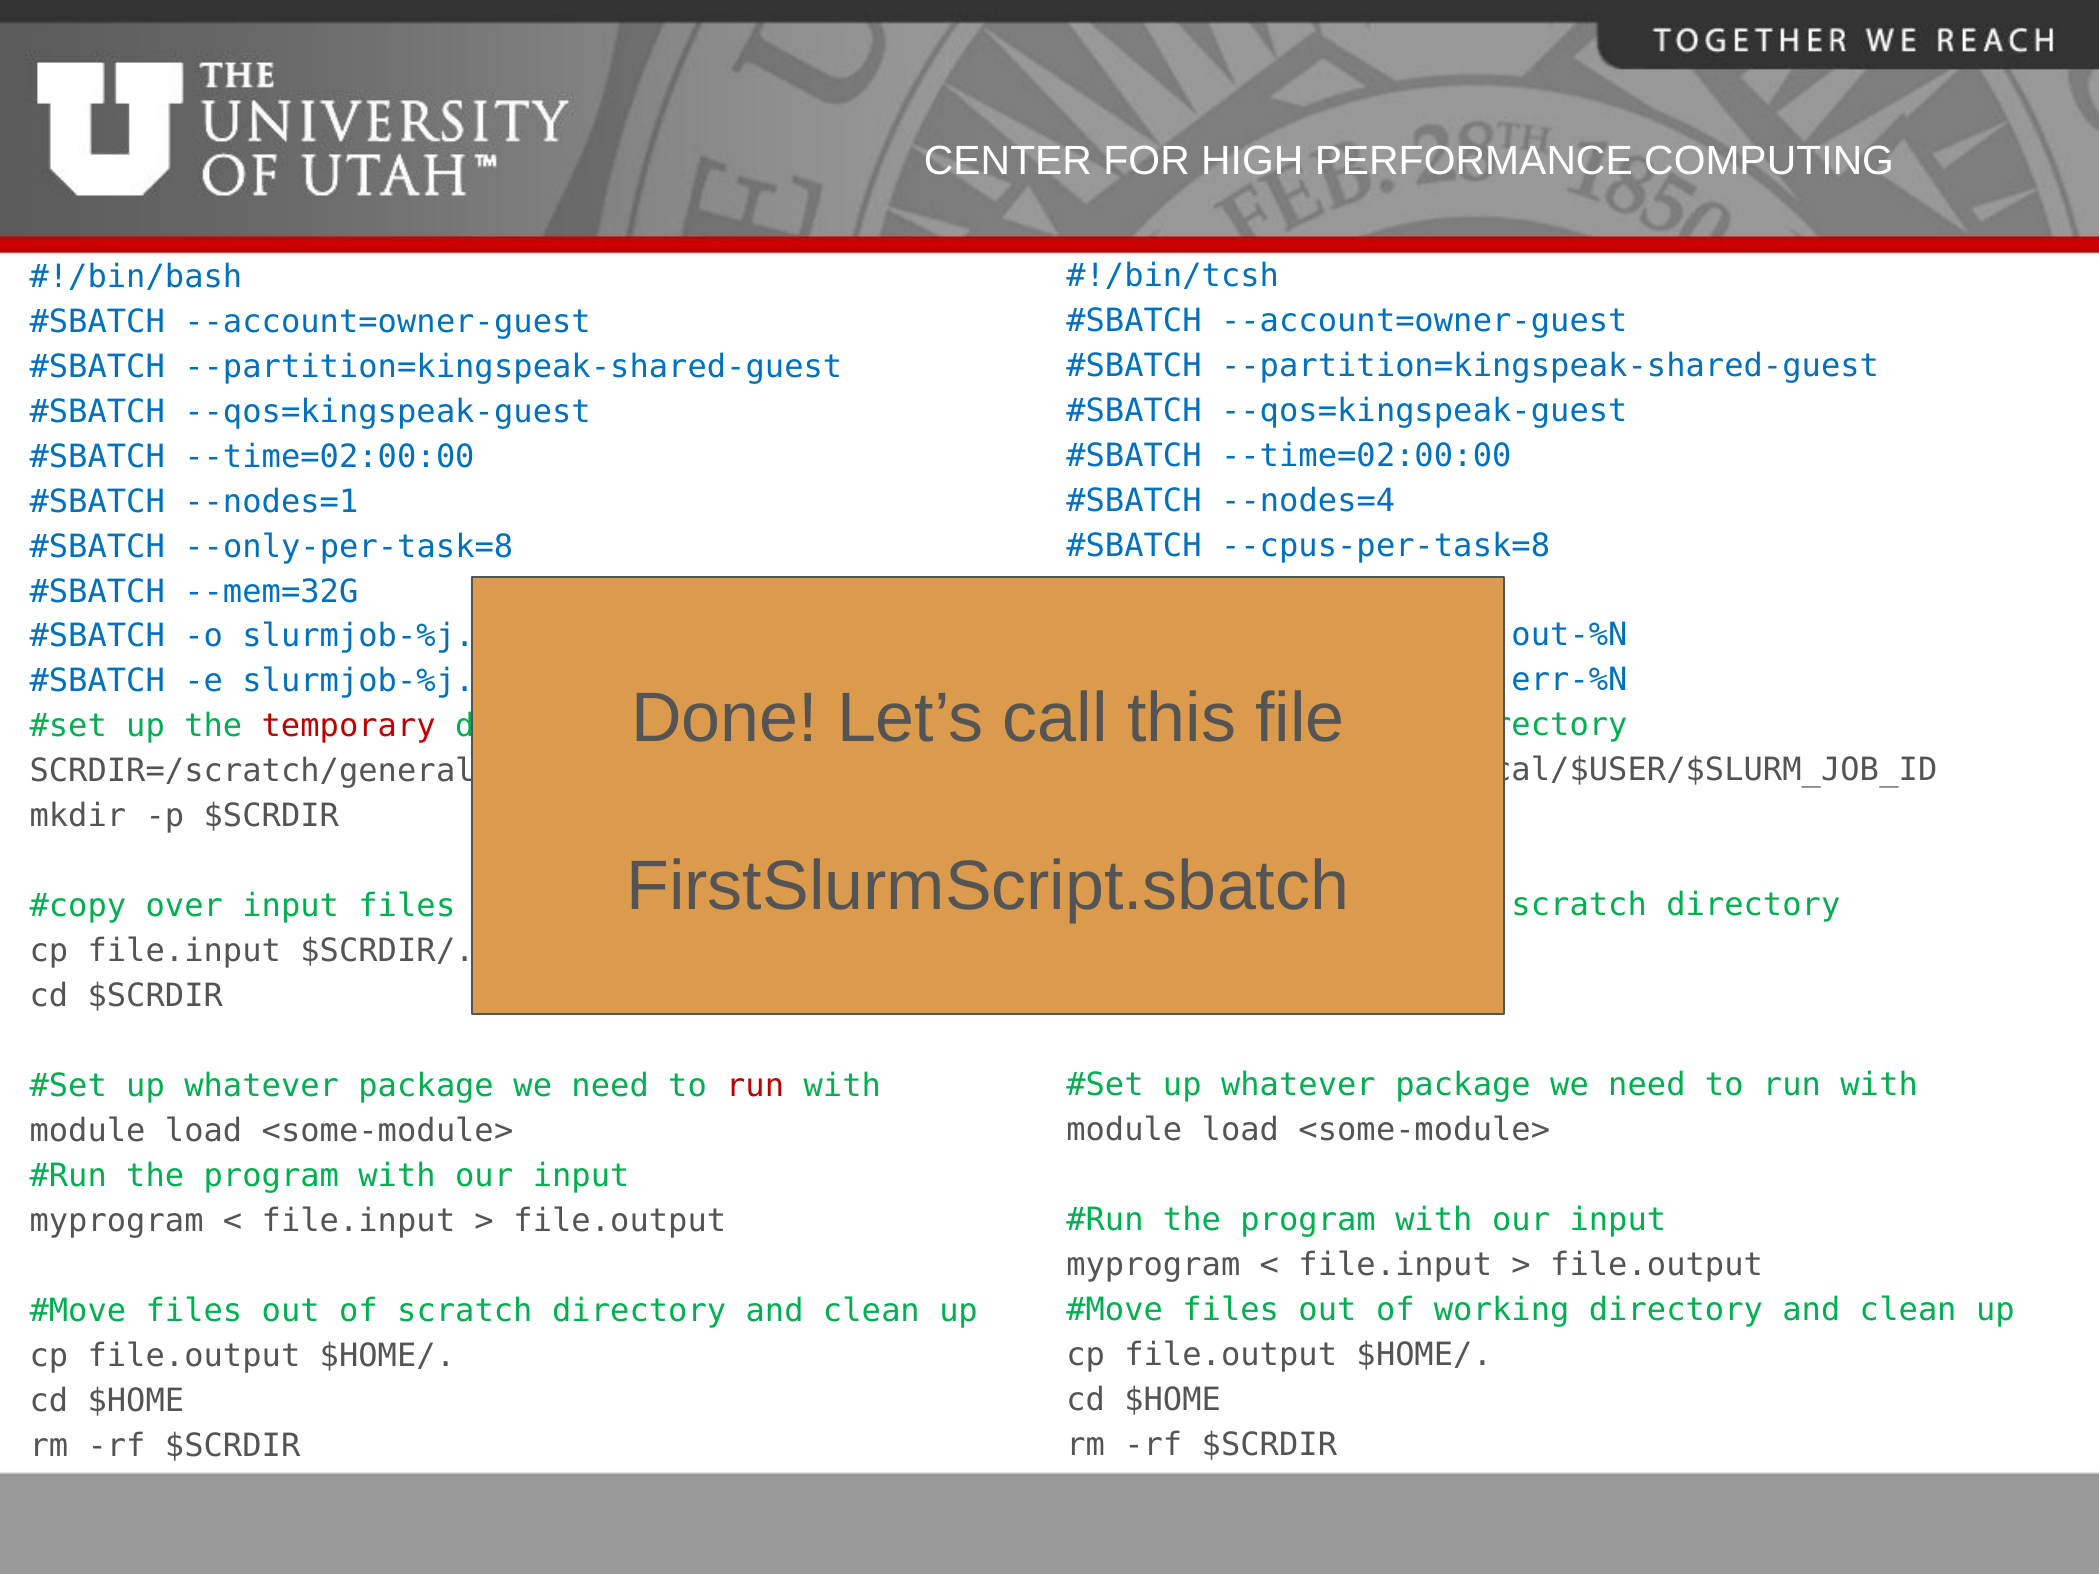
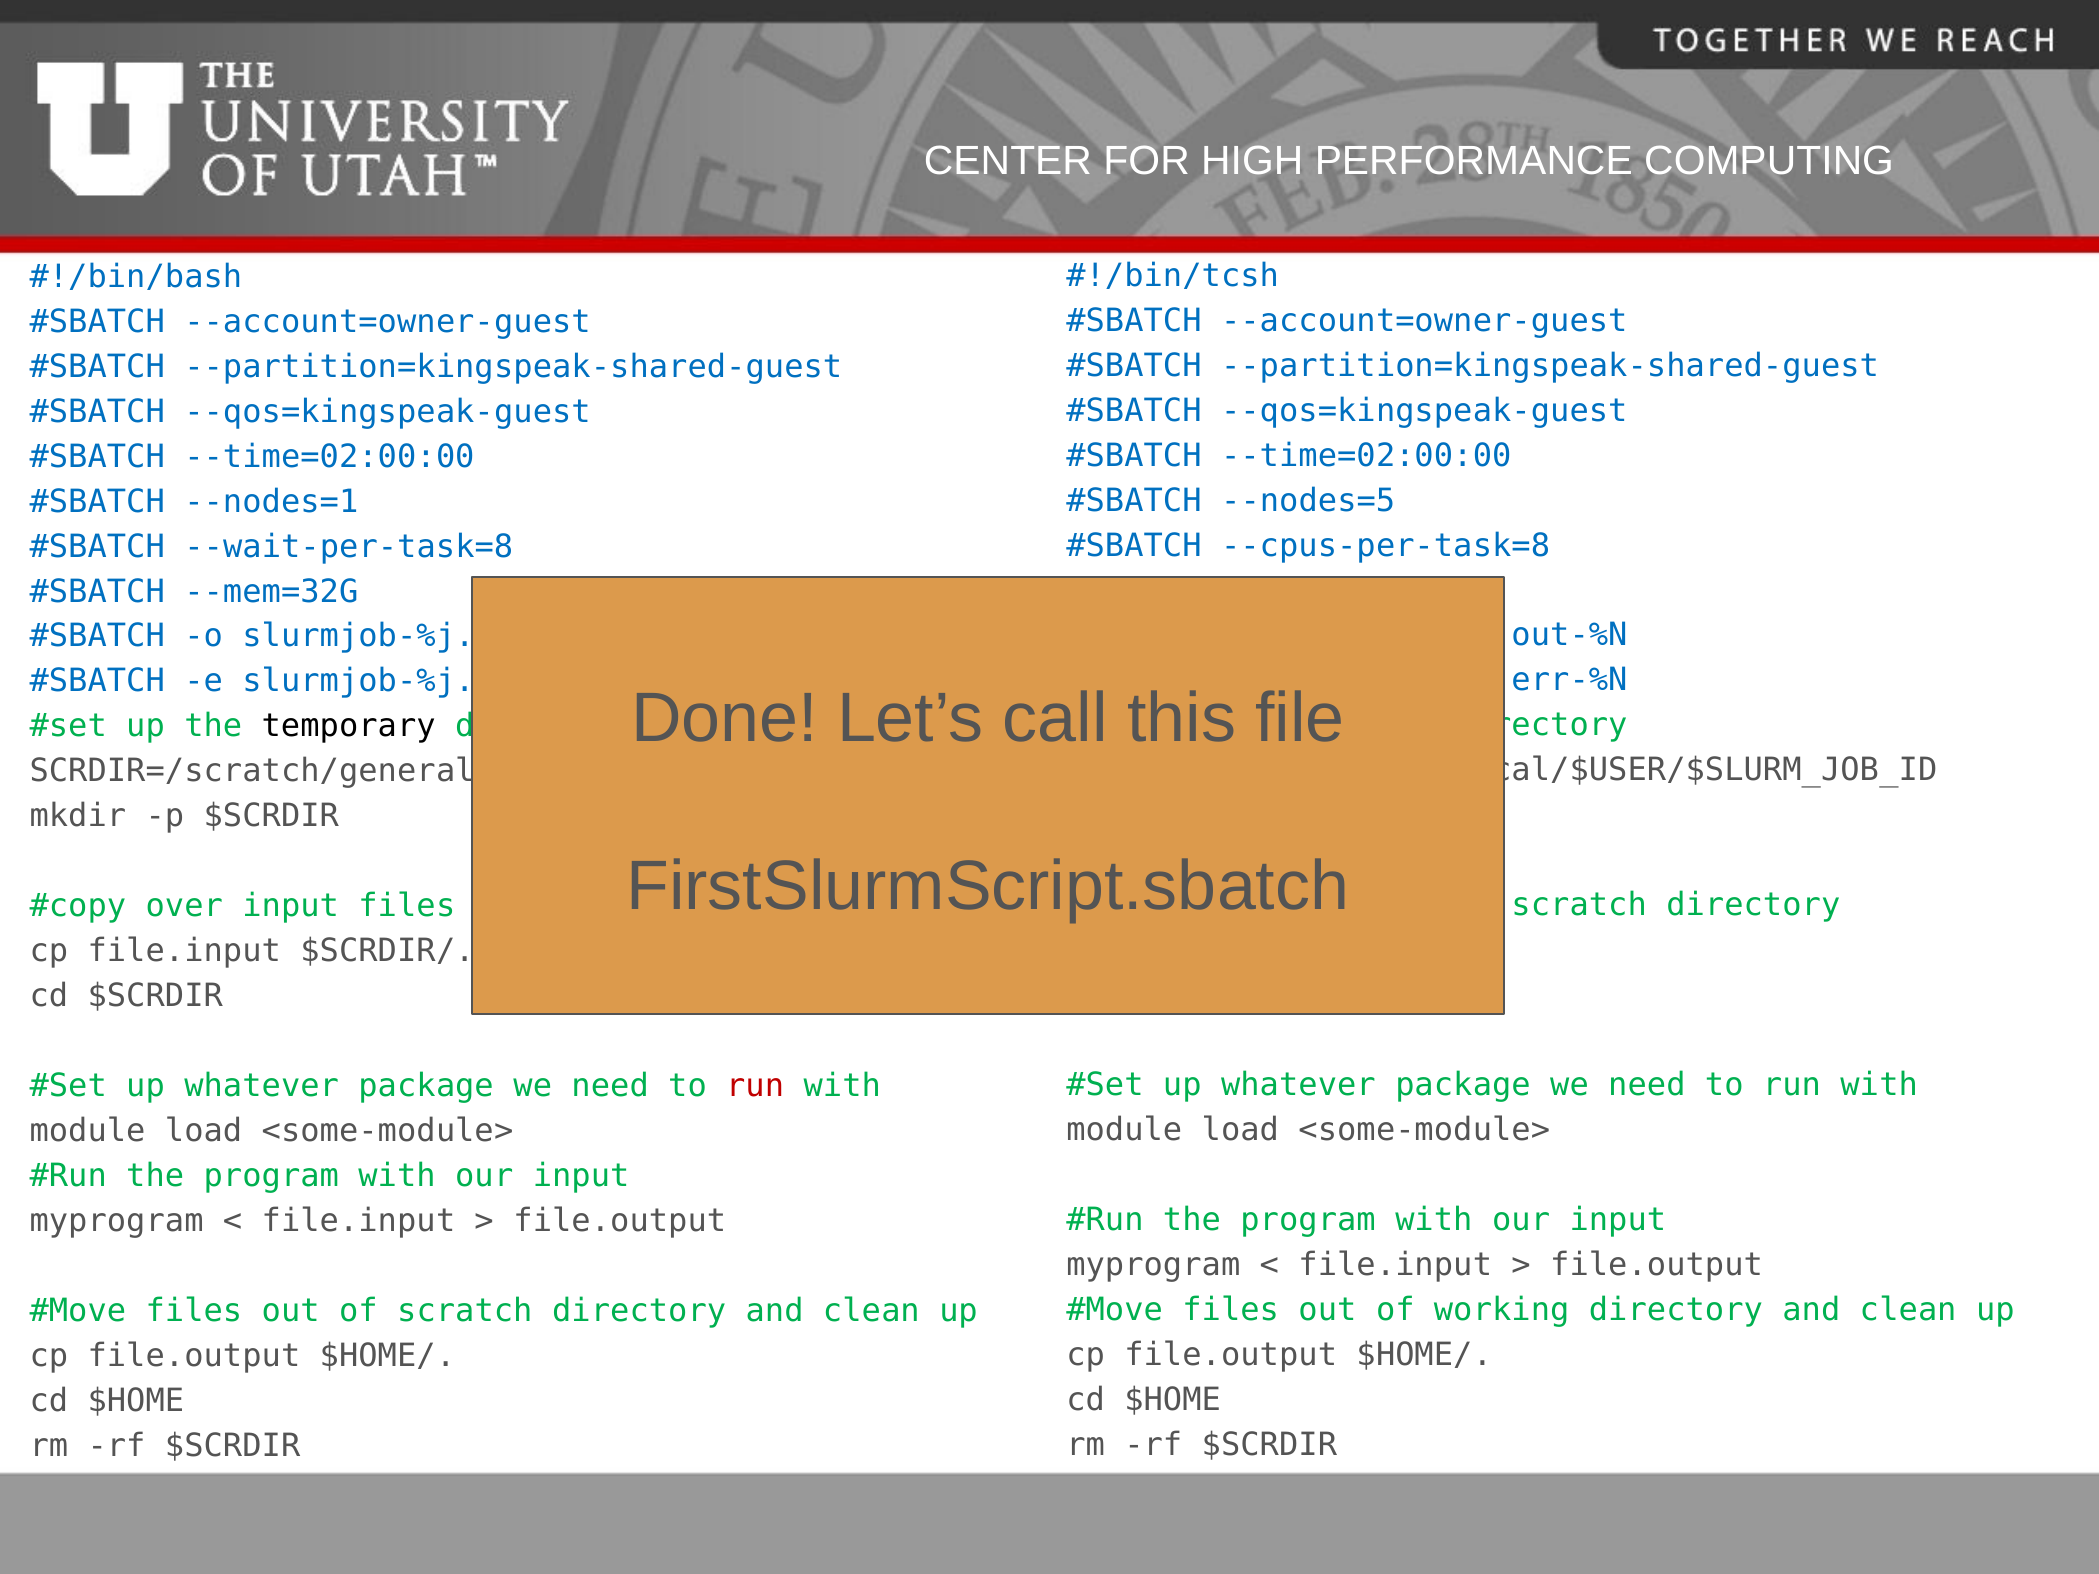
--nodes=4: --nodes=4 -> --nodes=5
--only-per-task=8: --only-per-task=8 -> --wait-per-task=8
temporary colour: red -> black
